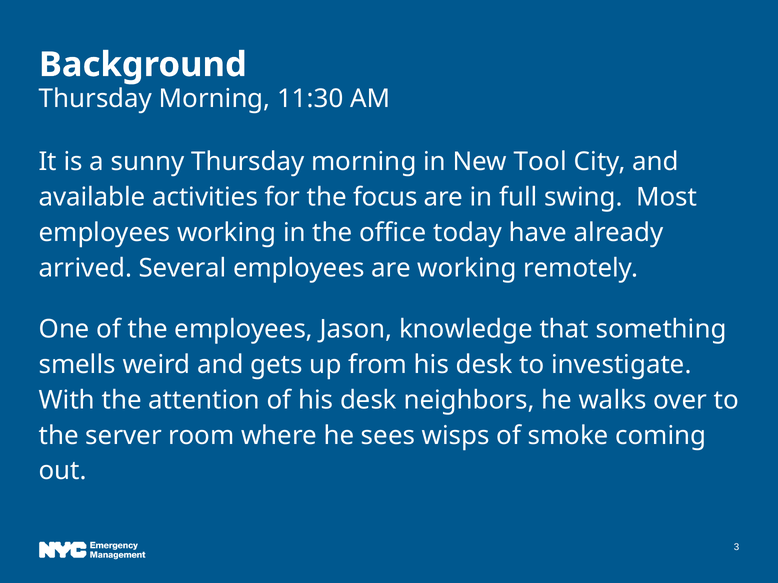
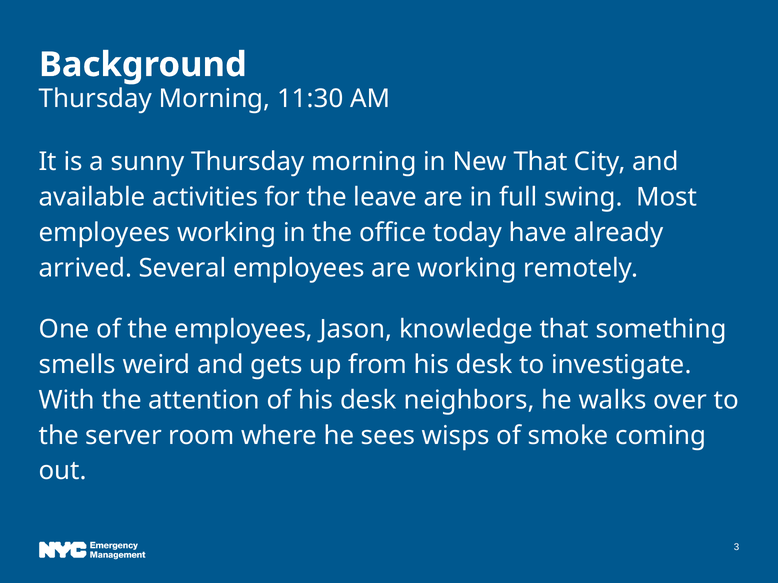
New Tool: Tool -> That
focus: focus -> leave
